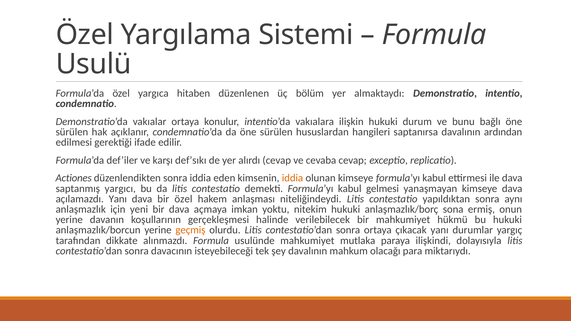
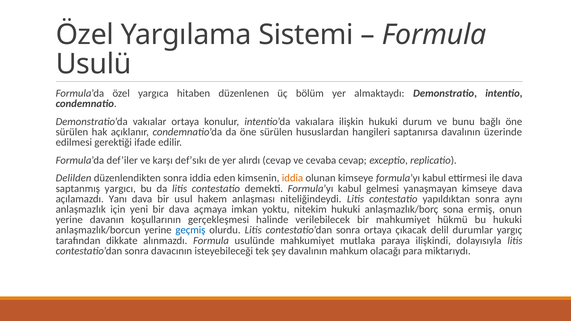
ardından: ardından -> üzerinde
Actiones: Actiones -> Delilden
bir özel: özel -> usul
geçmiş colour: orange -> blue
çıkacak yanı: yanı -> delil
